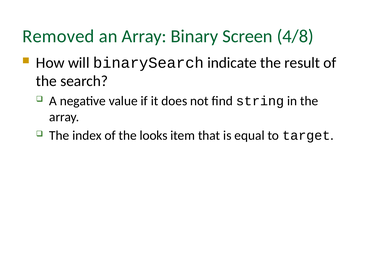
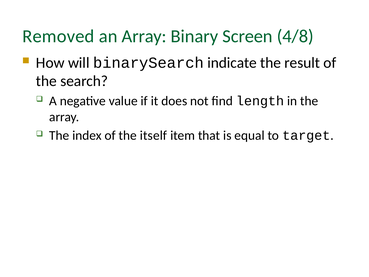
string: string -> length
looks: looks -> itself
